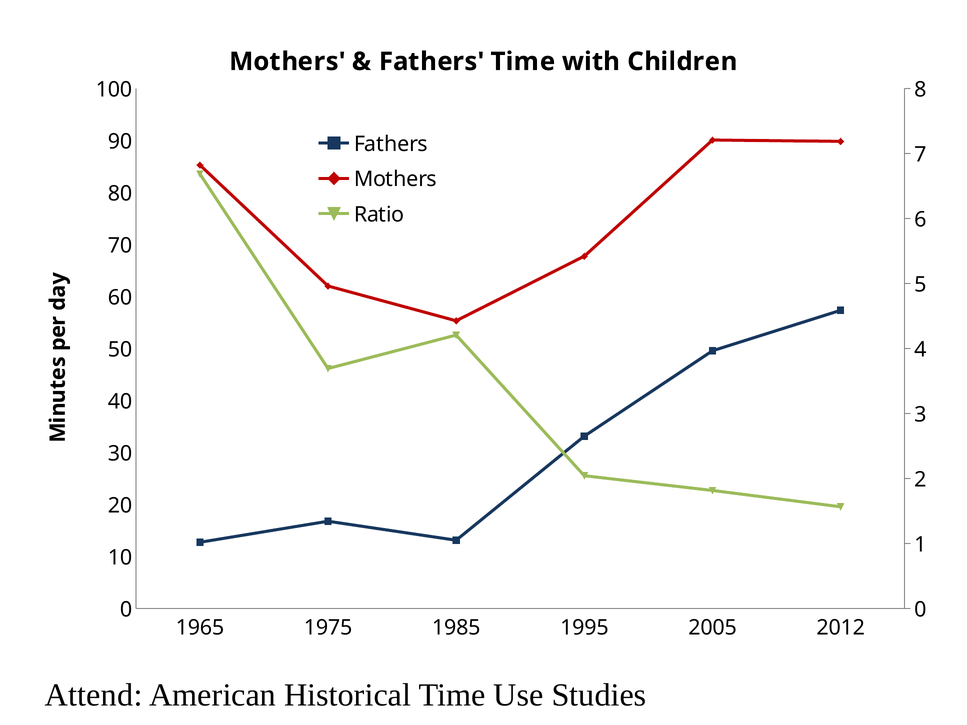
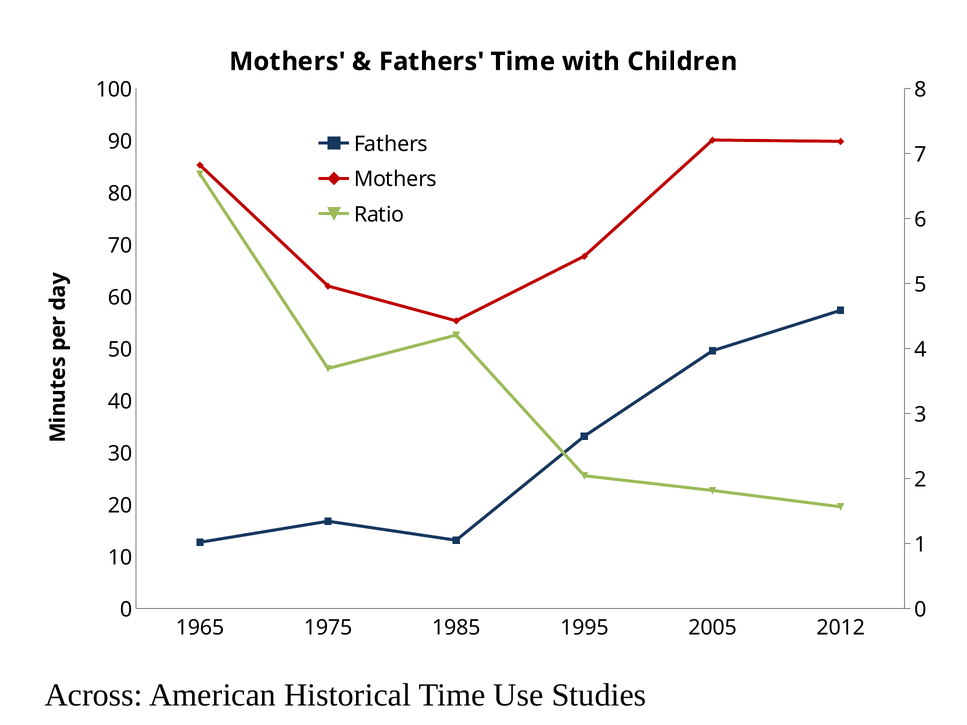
Attend: Attend -> Across
